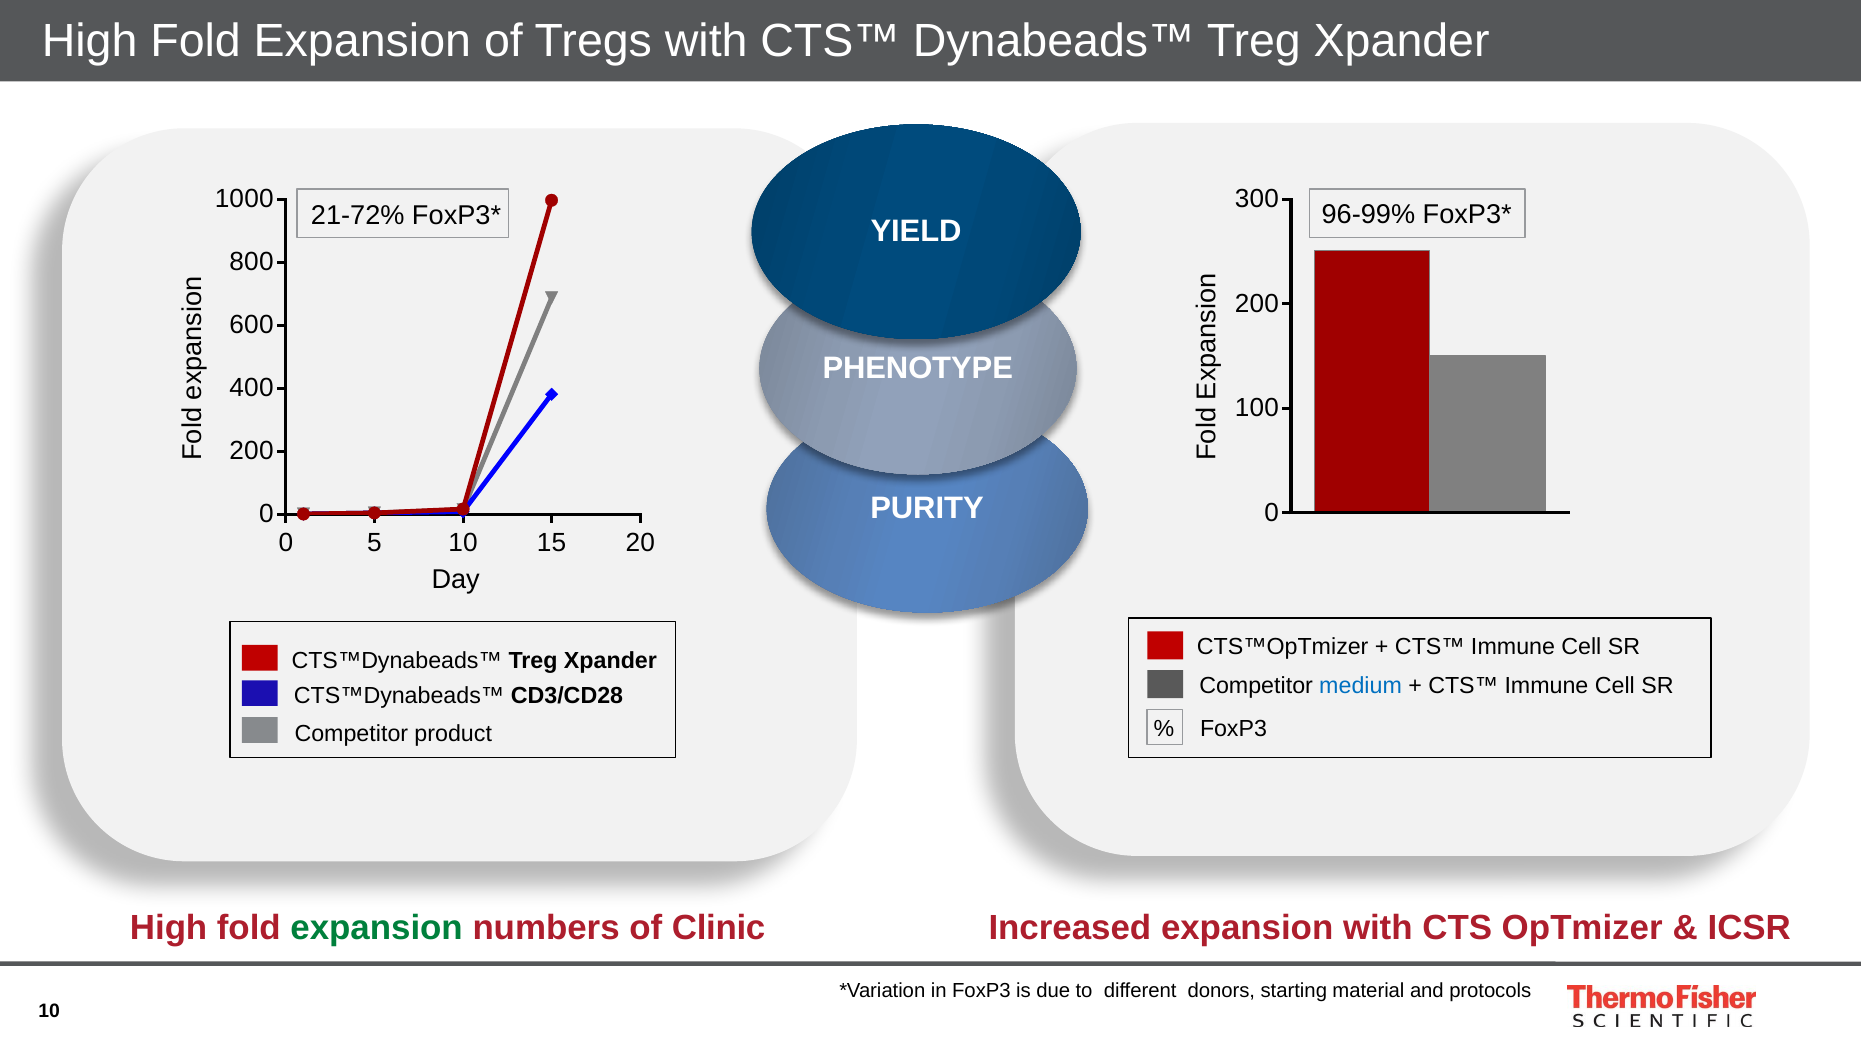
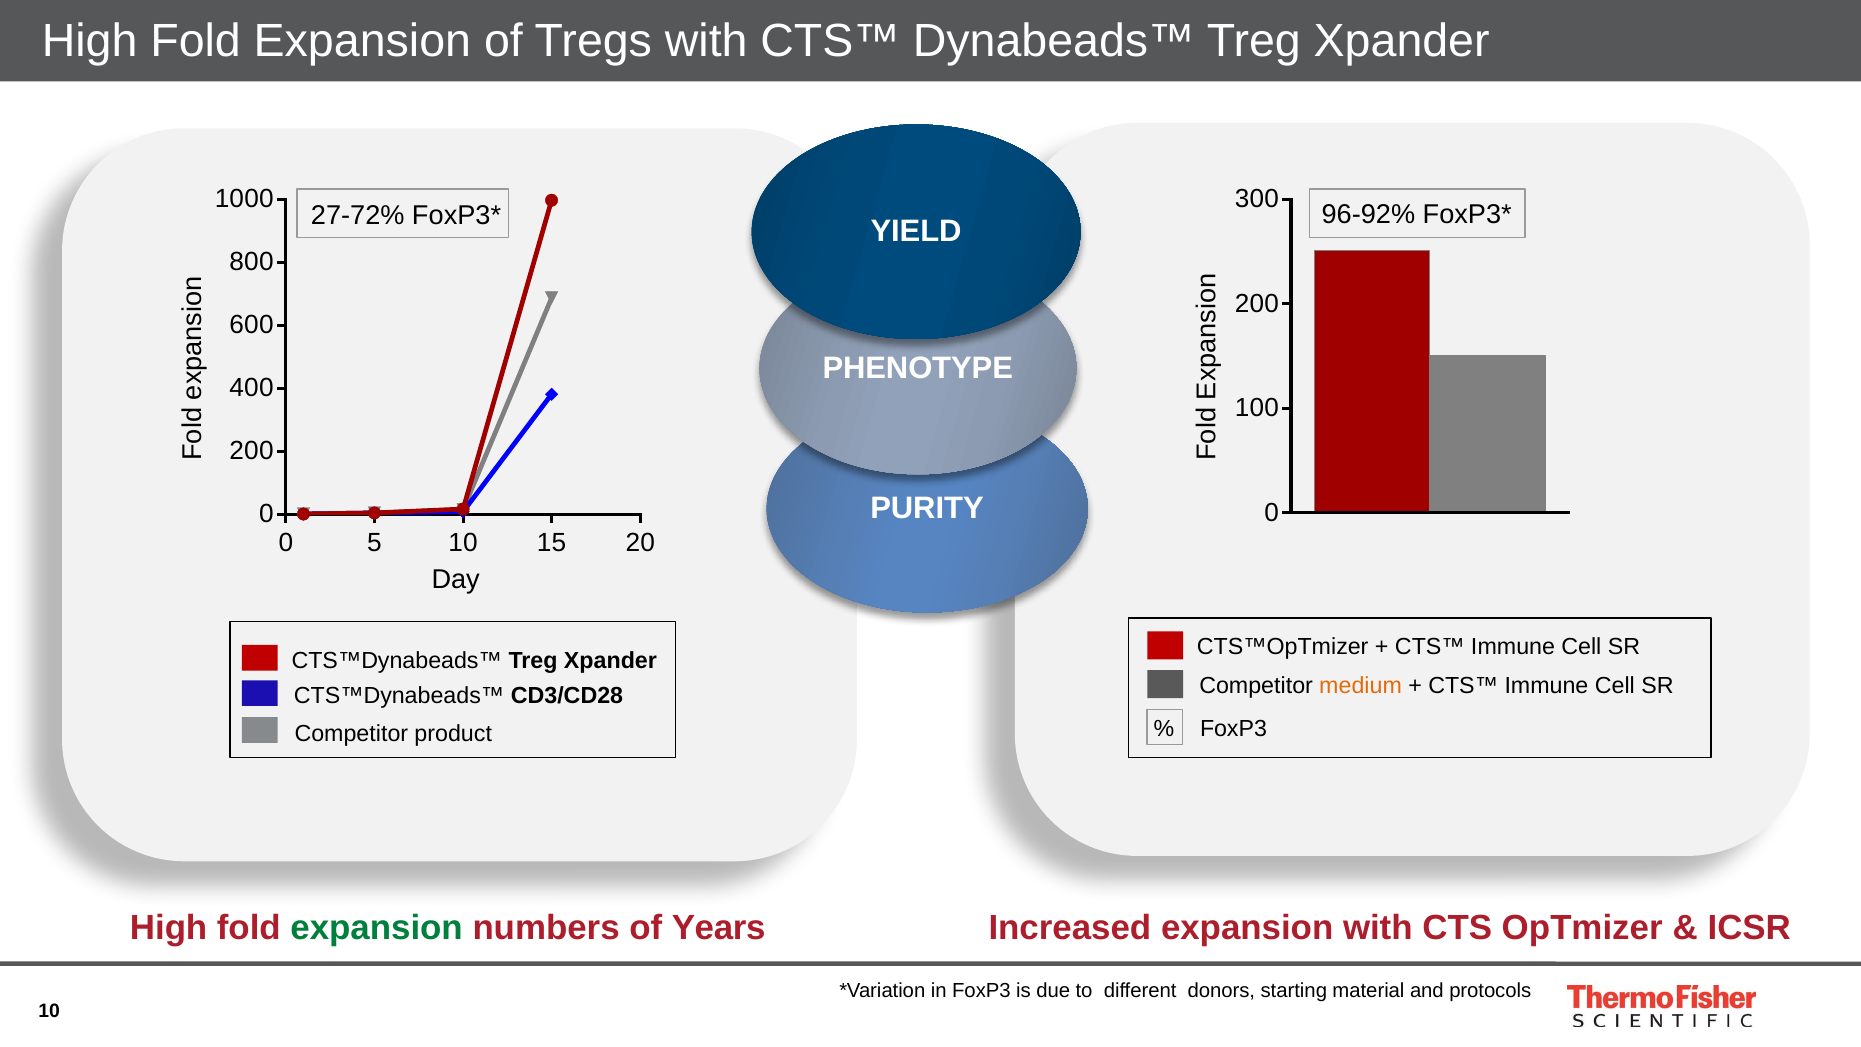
96-99%: 96-99% -> 96-92%
21-72%: 21-72% -> 27-72%
medium colour: blue -> orange
Clinic: Clinic -> Years
